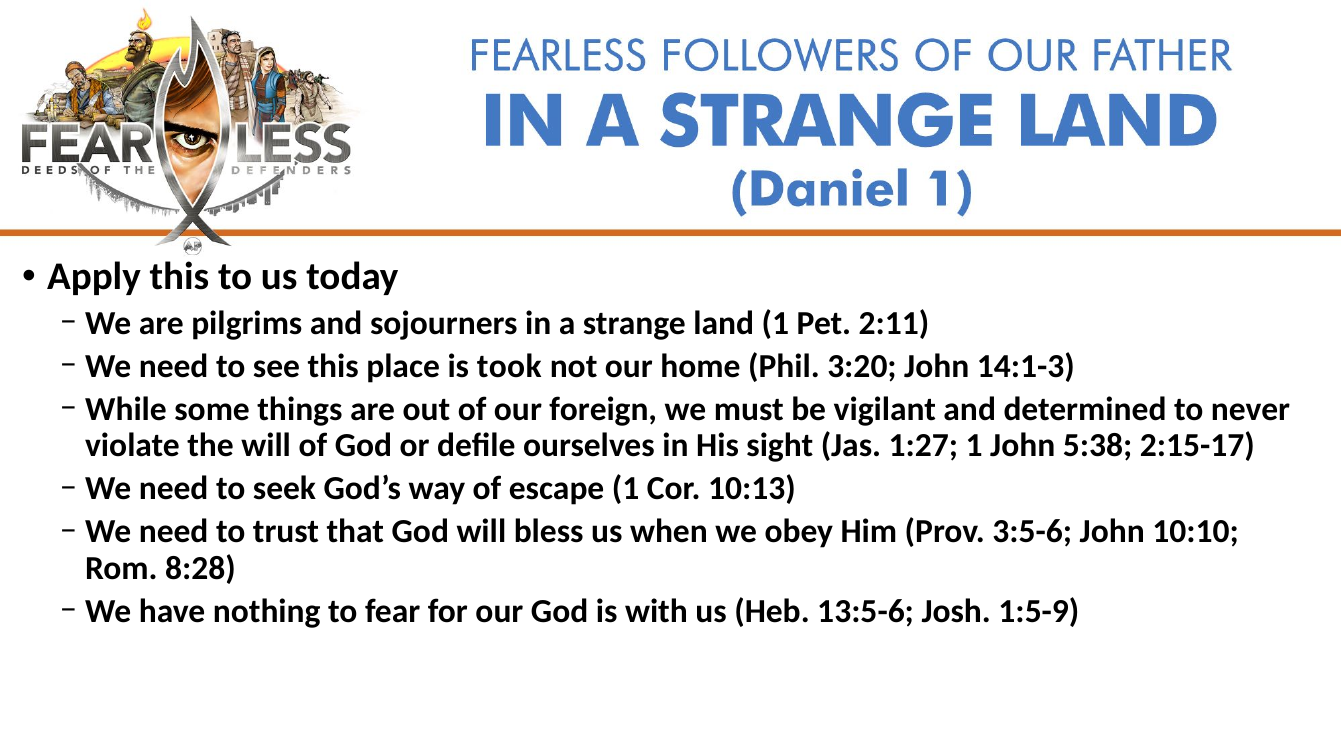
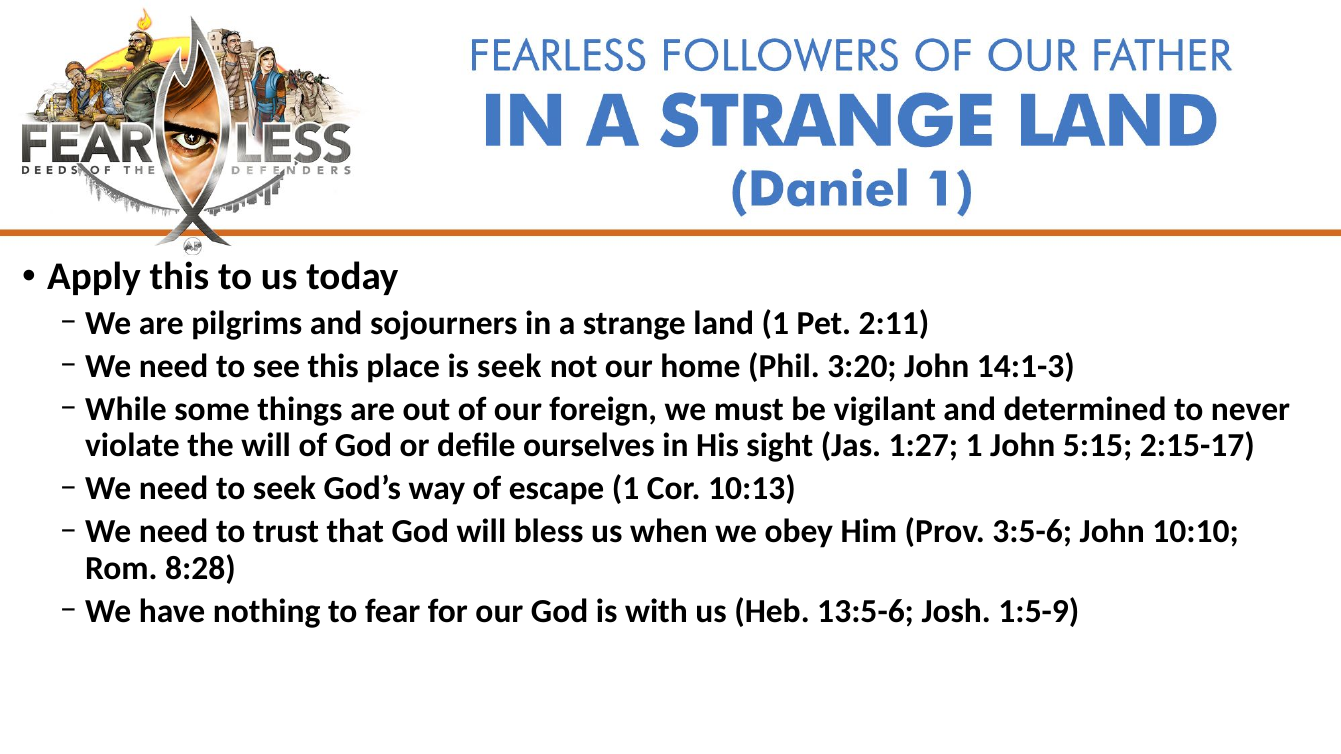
is took: took -> seek
5:38: 5:38 -> 5:15
